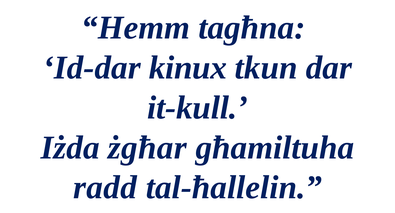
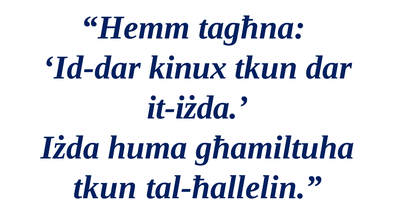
it-kull: it-kull -> it-iżda
żgħar: żgħar -> huma
radd at (105, 187): radd -> tkun
